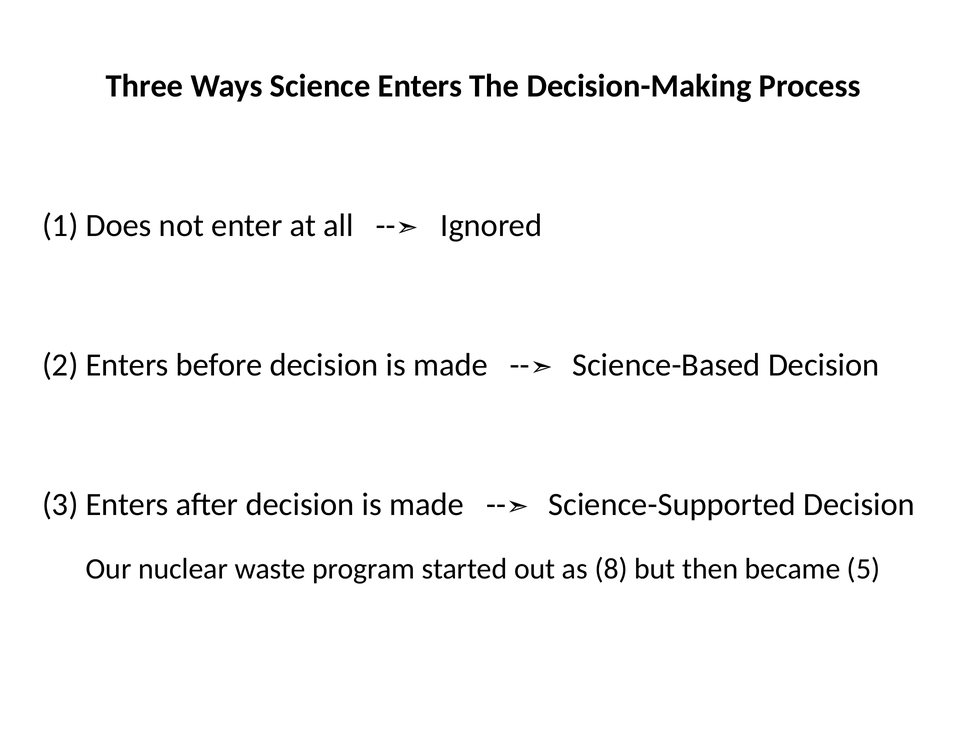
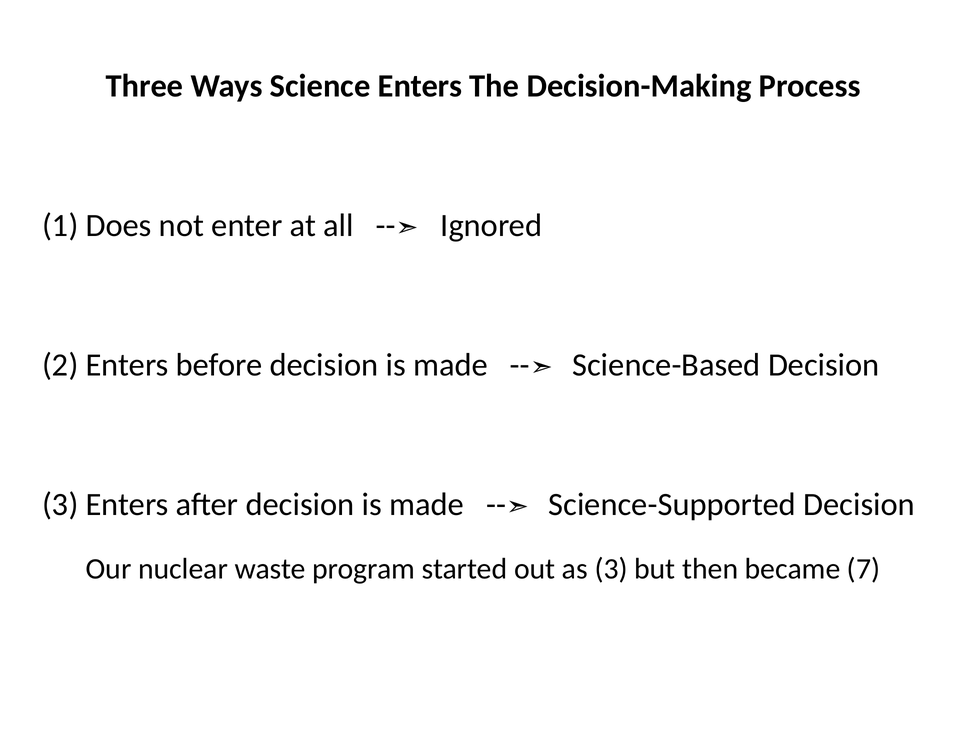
as 8: 8 -> 3
5: 5 -> 7
